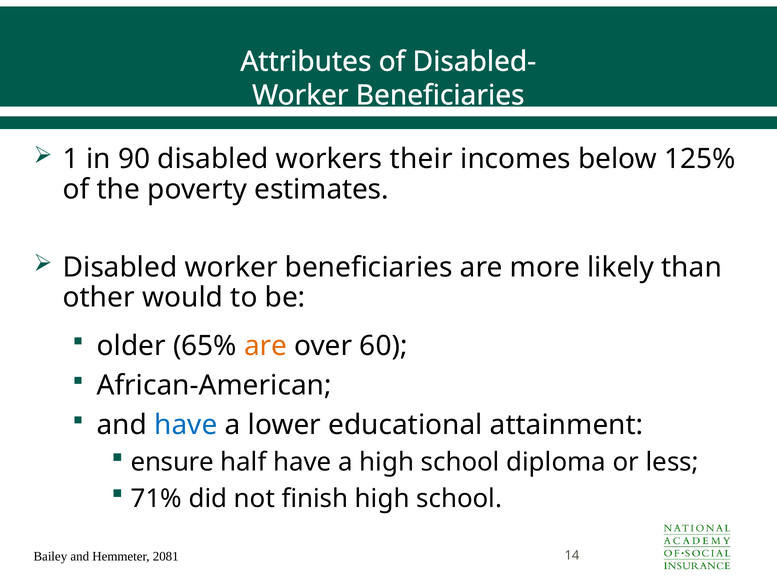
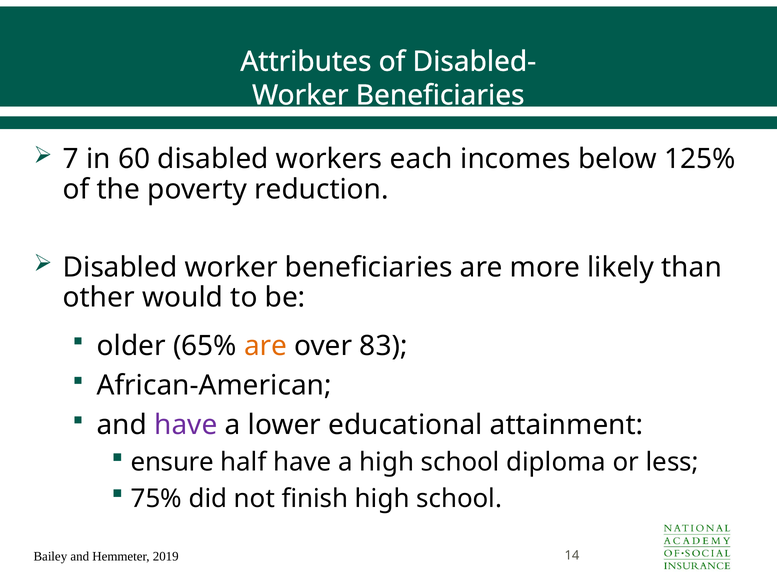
1: 1 -> 7
90: 90 -> 60
their: their -> each
estimates: estimates -> reduction
60: 60 -> 83
have at (186, 425) colour: blue -> purple
71%: 71% -> 75%
2081: 2081 -> 2019
